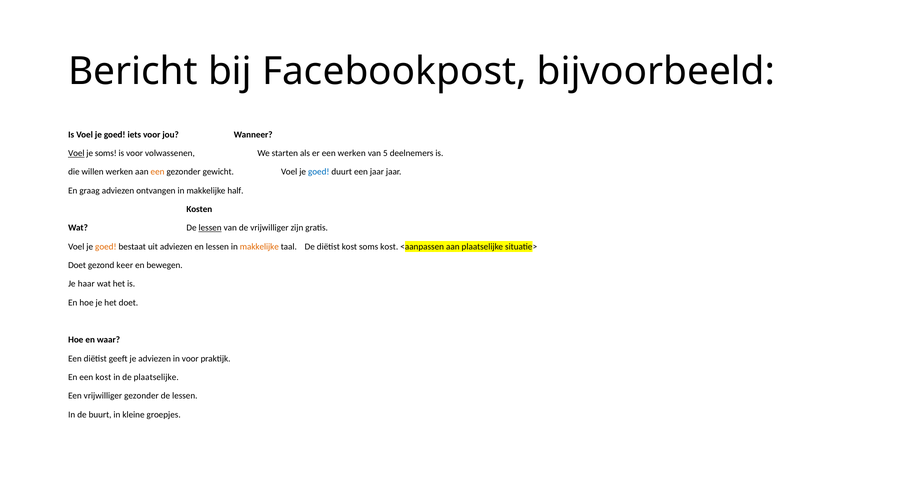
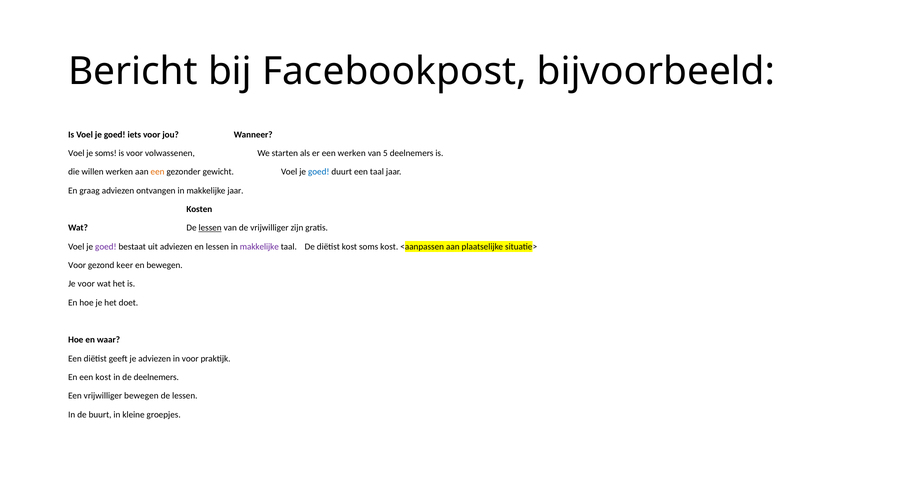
Voel at (76, 153) underline: present -> none
een jaar: jaar -> taal
makkelijke half: half -> jaar
goed at (106, 247) colour: orange -> purple
makkelijke at (259, 247) colour: orange -> purple
Doet at (77, 265): Doet -> Voor
Je haar: haar -> voor
de plaatselijke: plaatselijke -> deelnemers
vrijwilliger gezonder: gezonder -> bewegen
